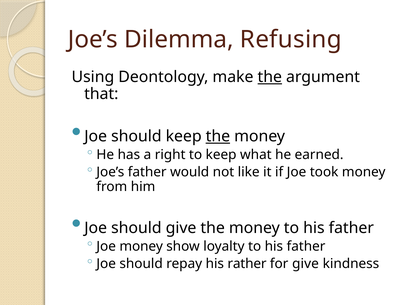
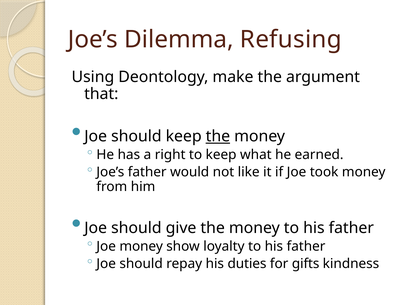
the at (270, 77) underline: present -> none
rather: rather -> duties
for give: give -> gifts
